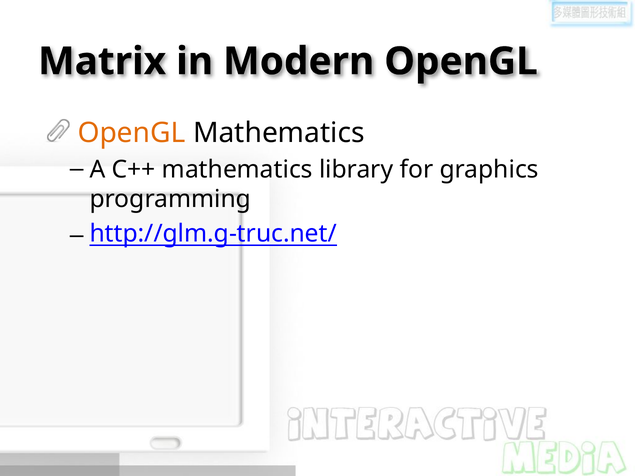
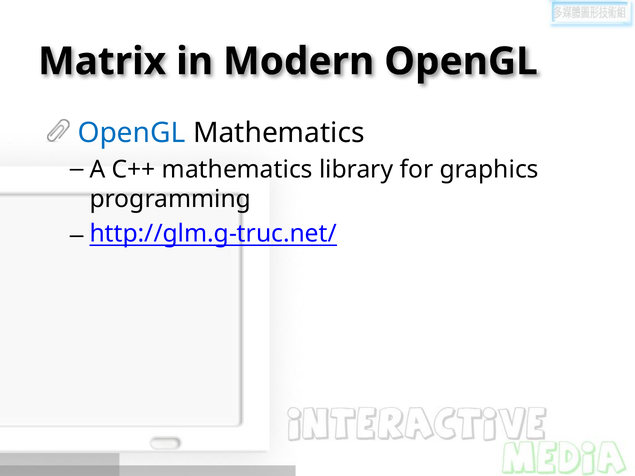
OpenGL at (132, 133) colour: orange -> blue
